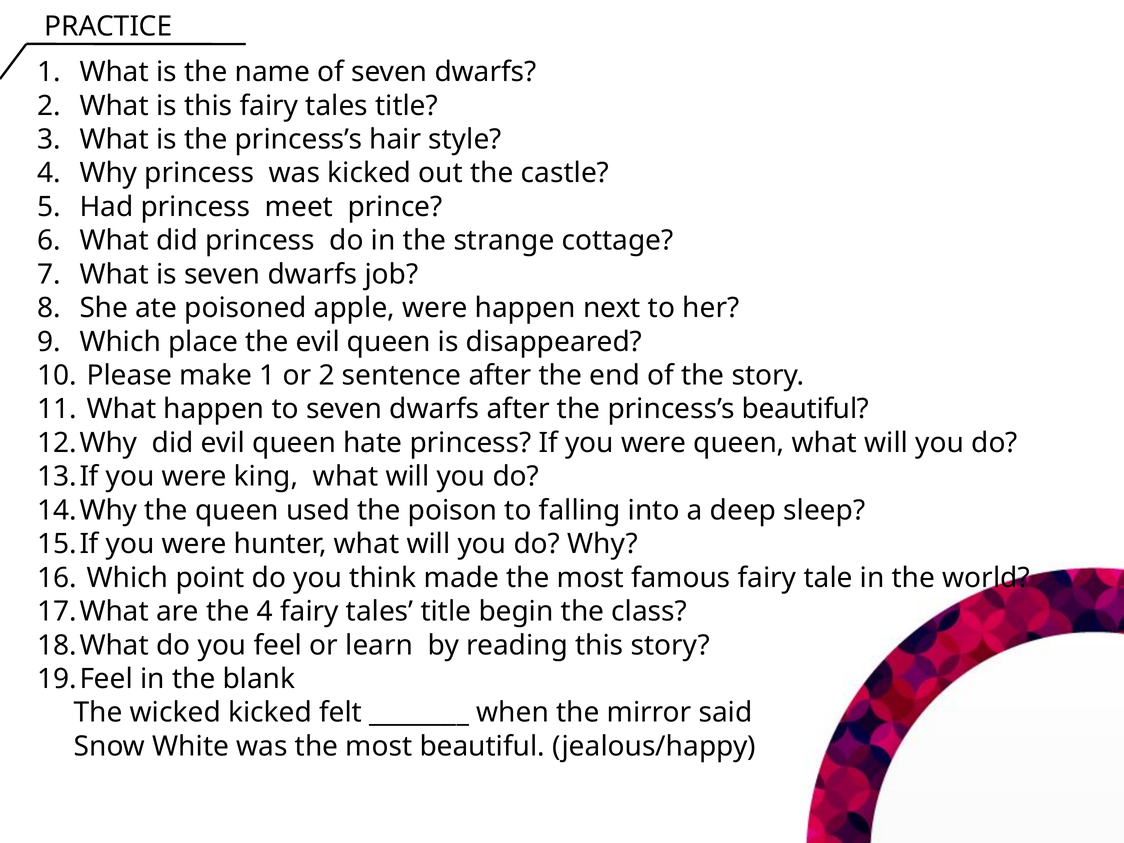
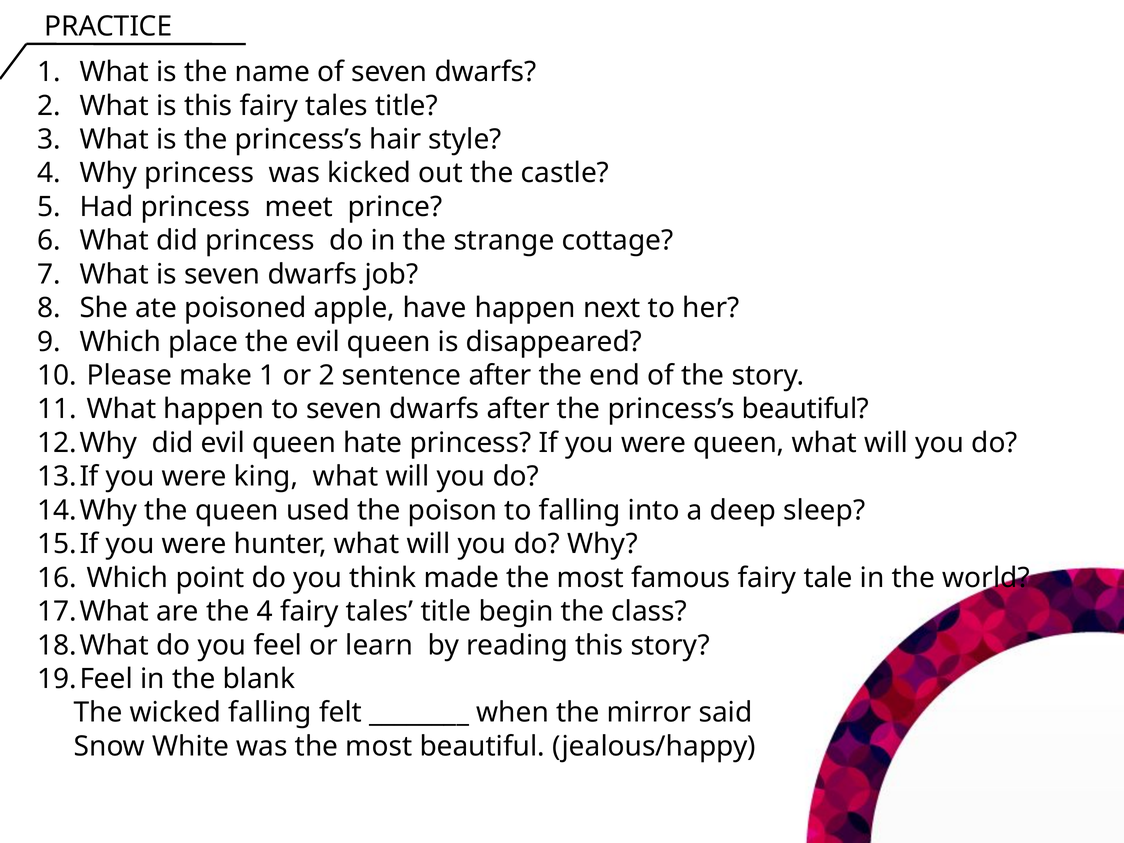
apple were: were -> have
wicked kicked: kicked -> falling
